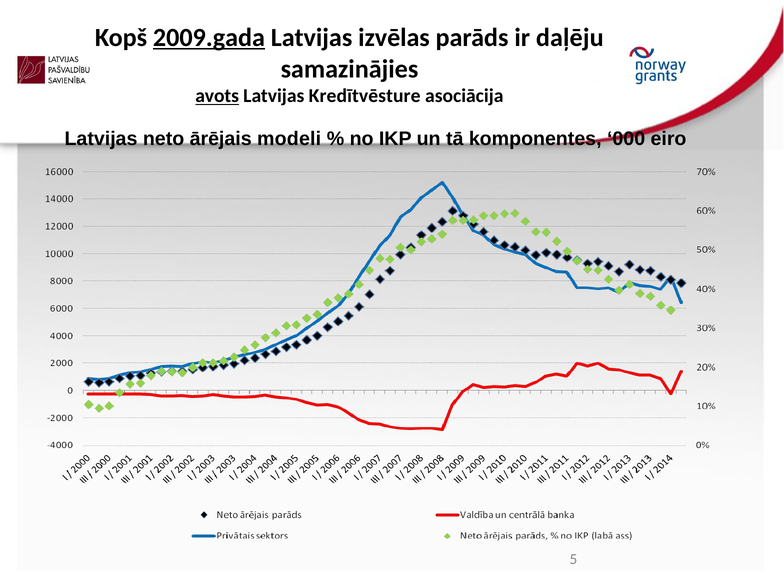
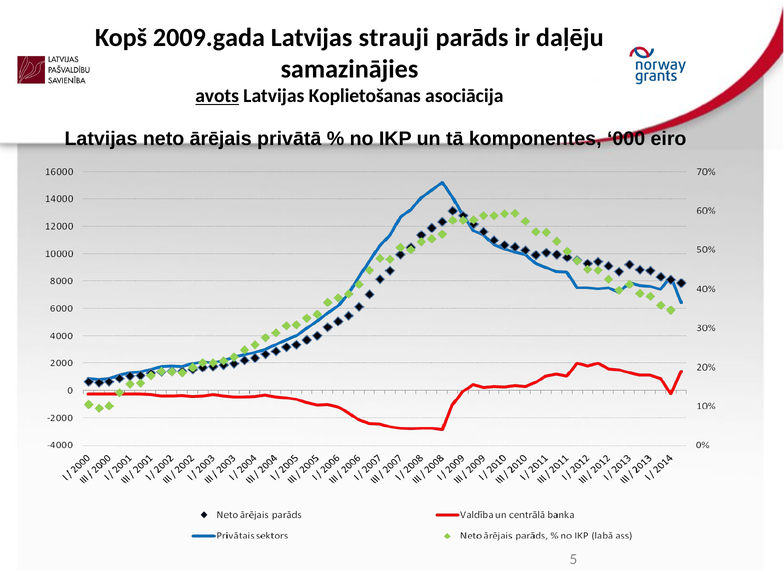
2009.gada underline: present -> none
izvēlas: izvēlas -> strauji
Kredītvēsture: Kredītvēsture -> Koplietošanas
modeli: modeli -> privātā
